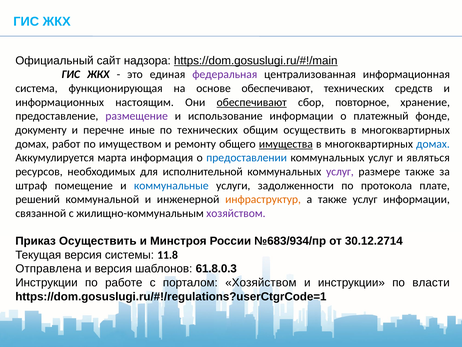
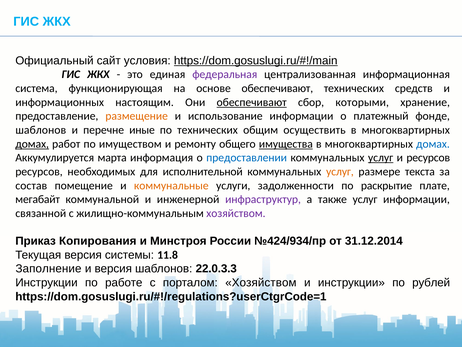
надзора: надзора -> условия
повторное: повторное -> которыми
размещение colour: purple -> orange
документу at (41, 130): документу -> шаблонов
домах at (32, 144) underline: none -> present
услуг at (381, 158) underline: none -> present
и являться: являться -> ресурсов
услуг at (340, 171) colour: purple -> orange
размере также: также -> текста
штраф: штраф -> состав
коммунальные colour: blue -> orange
протокола: протокола -> раскрытие
решений: решений -> мегабайт
инфраструктур colour: orange -> purple
Приказ Осуществить: Осуществить -> Копирования
№683/934/пр: №683/934/пр -> №424/934/пр
30.12.2714: 30.12.2714 -> 31.12.2014
Отправлена: Отправлена -> Заполнение
61.8.0.3: 61.8.0.3 -> 22.0.3.3
власти: власти -> рублей
